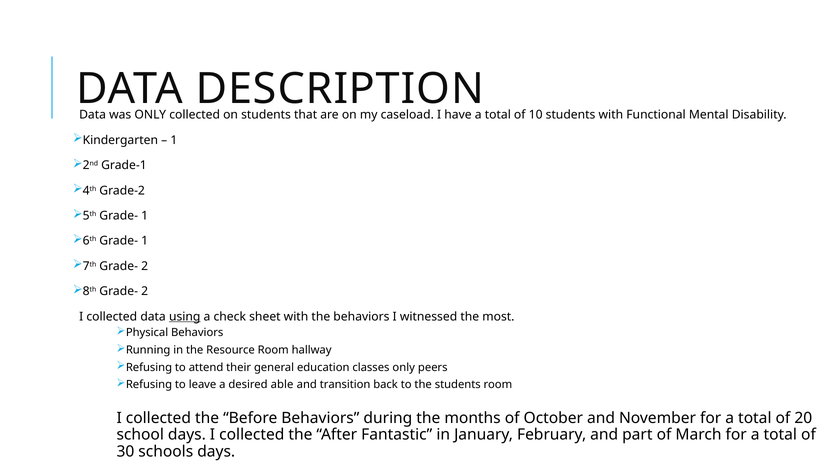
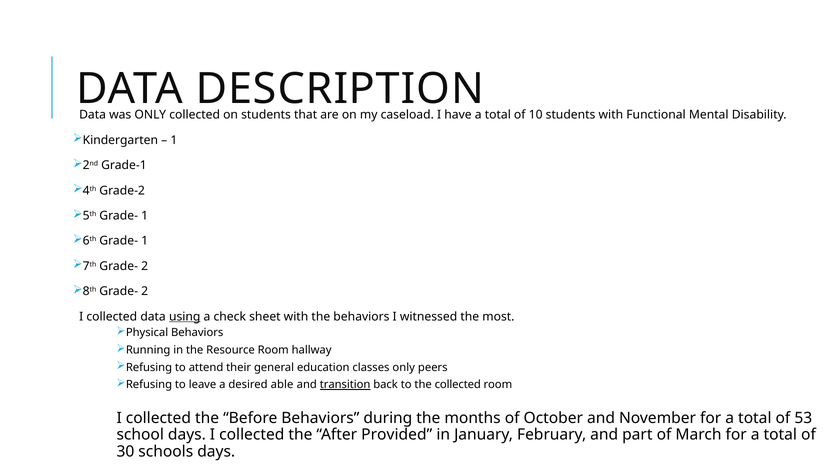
transition underline: none -> present
the students: students -> collected
20: 20 -> 53
Fantastic: Fantastic -> Provided
